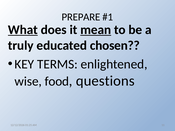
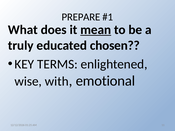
What underline: present -> none
food: food -> with
questions: questions -> emotional
